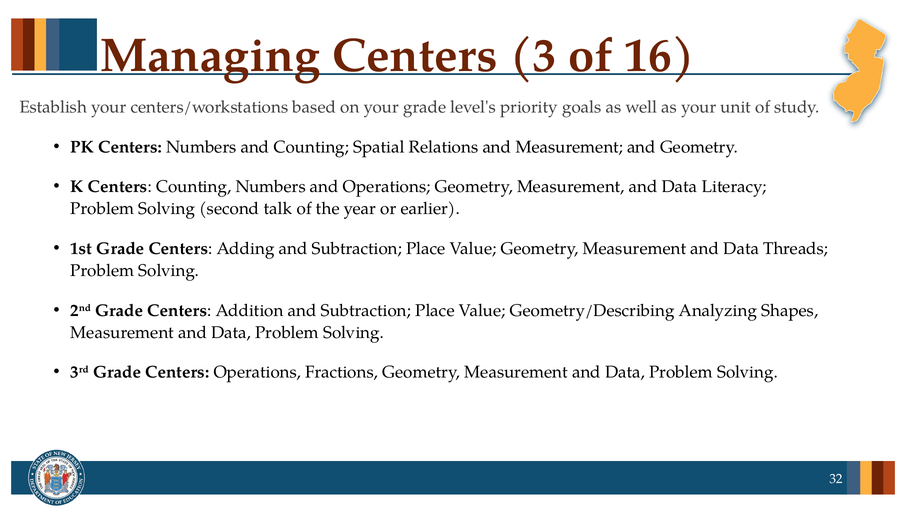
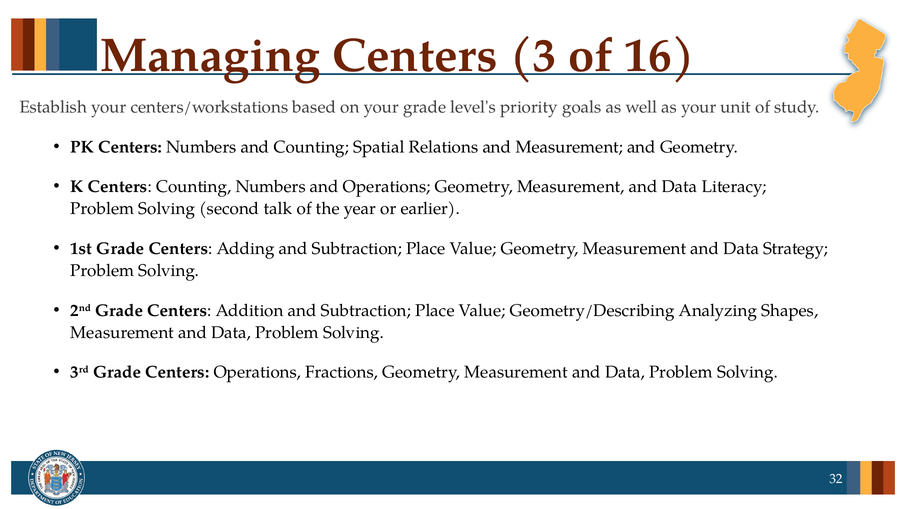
Threads: Threads -> Strategy
